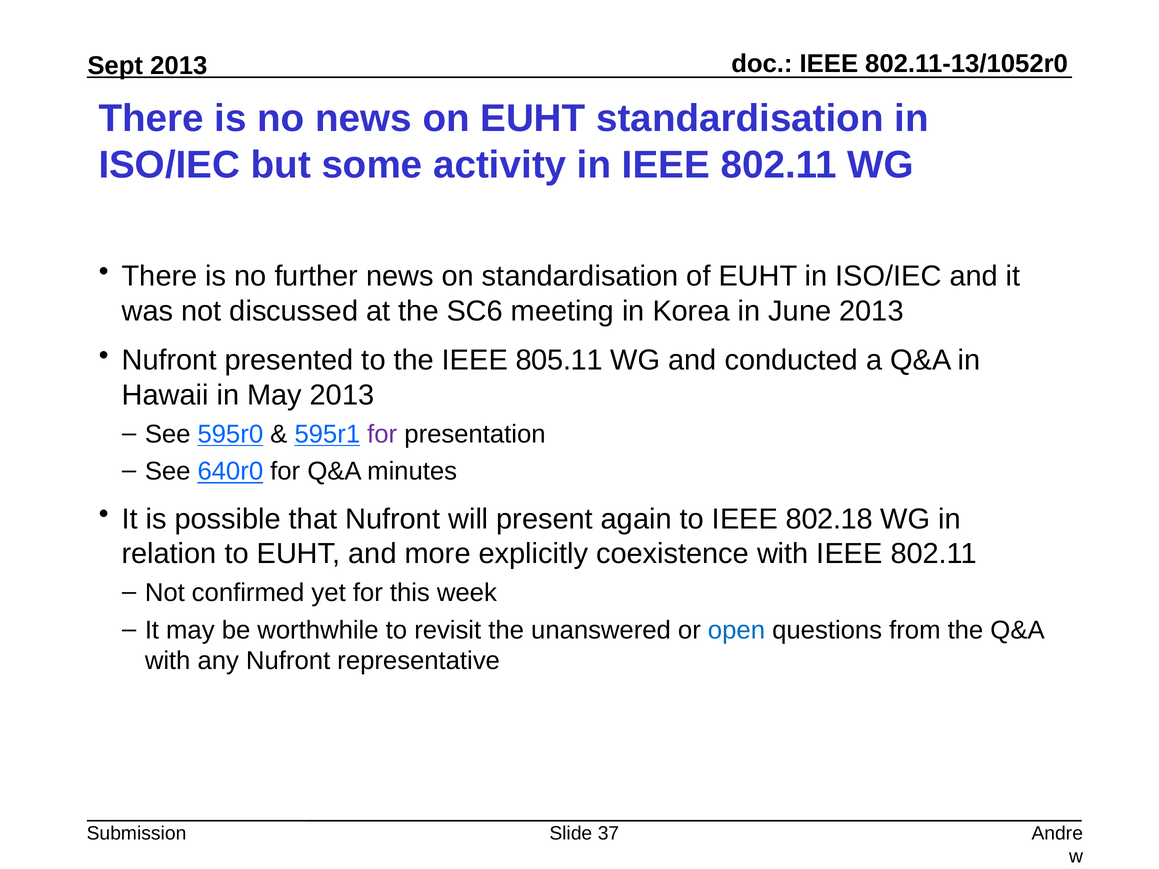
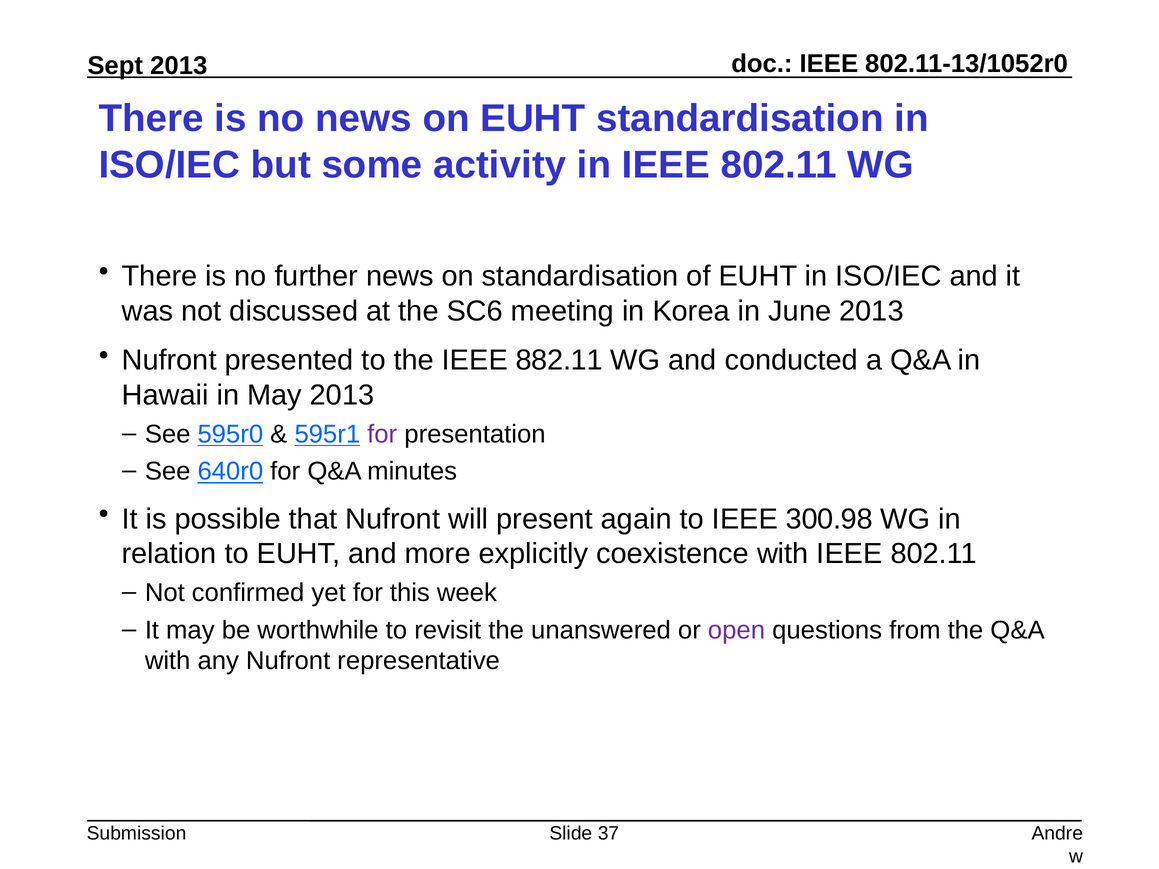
805.11: 805.11 -> 882.11
802.18: 802.18 -> 300.98
open colour: blue -> purple
